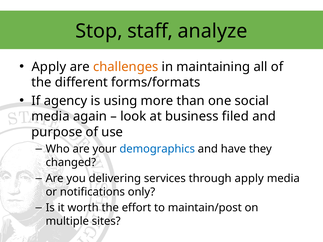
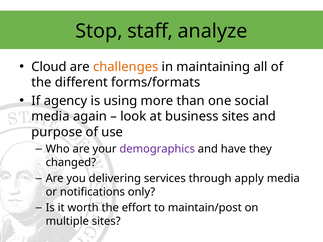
Apply at (49, 67): Apply -> Cloud
business filed: filed -> sites
demographics colour: blue -> purple
